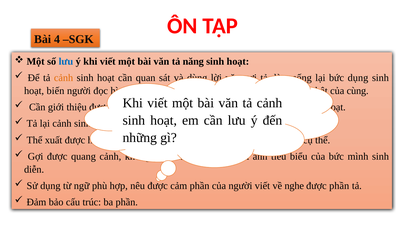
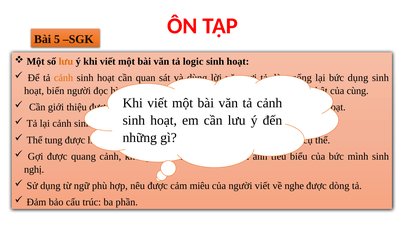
4: 4 -> 5
lưu at (66, 61) colour: blue -> orange
năng: năng -> logic
xuất: xuất -> tung
diễn at (34, 169): diễn -> nghị
cảm phần: phần -> miêu
được phần: phần -> dòng
